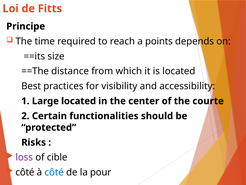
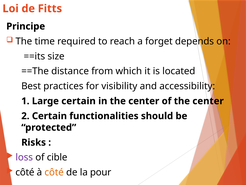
points: points -> forget
Large located: located -> certain
of the courte: courte -> center
côté at (54, 172) colour: blue -> orange
